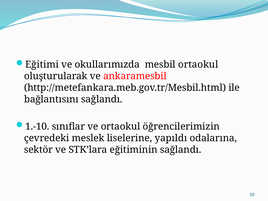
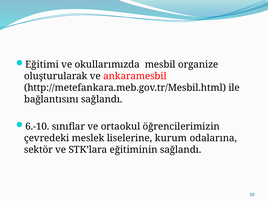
mesbil ortaokul: ortaokul -> organize
1.-10: 1.-10 -> 6.-10
yapıldı: yapıldı -> kurum
